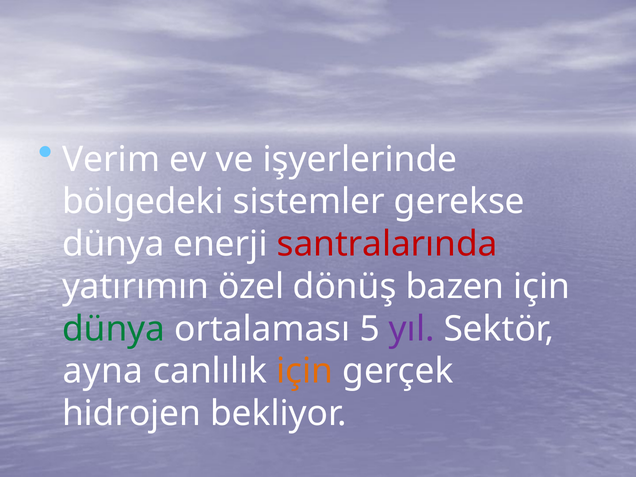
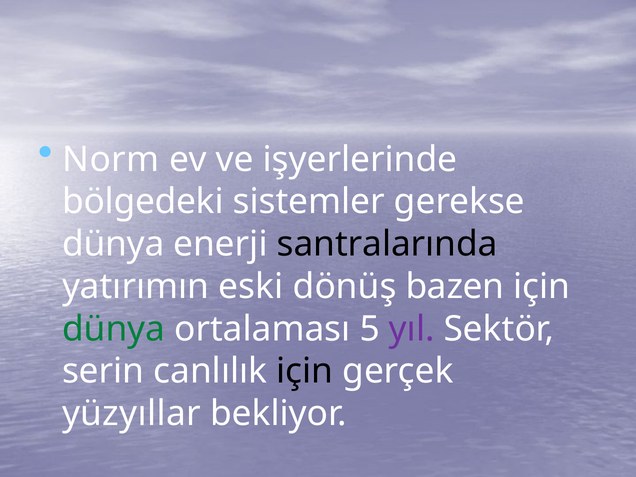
Verim: Verim -> Norm
santralarında colour: red -> black
özel: özel -> eski
ayna: ayna -> serin
için at (305, 371) colour: orange -> black
hidrojen: hidrojen -> yüzyıllar
